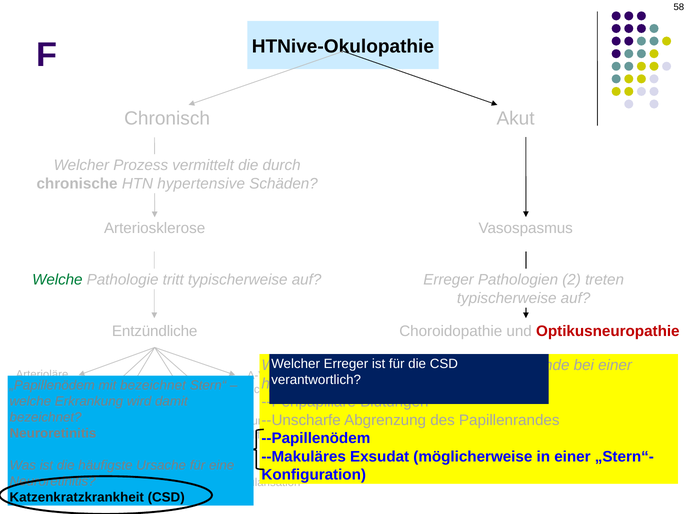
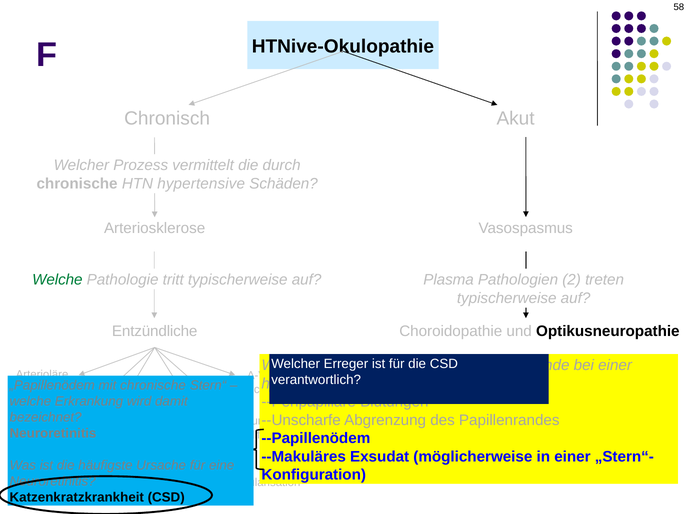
Erreger at (449, 280): Erreger -> Plasma
Optikusneuropathie at (608, 331) colour: red -> black
mit bezeichnet: bezeichnet -> chronische
